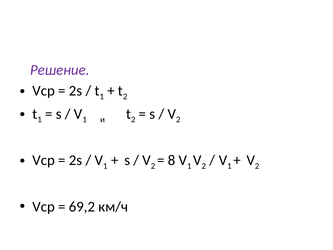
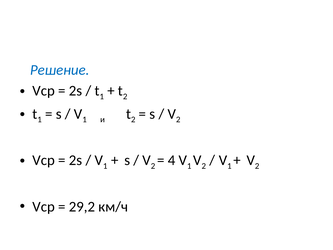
Решение colour: purple -> blue
8: 8 -> 4
69,2: 69,2 -> 29,2
